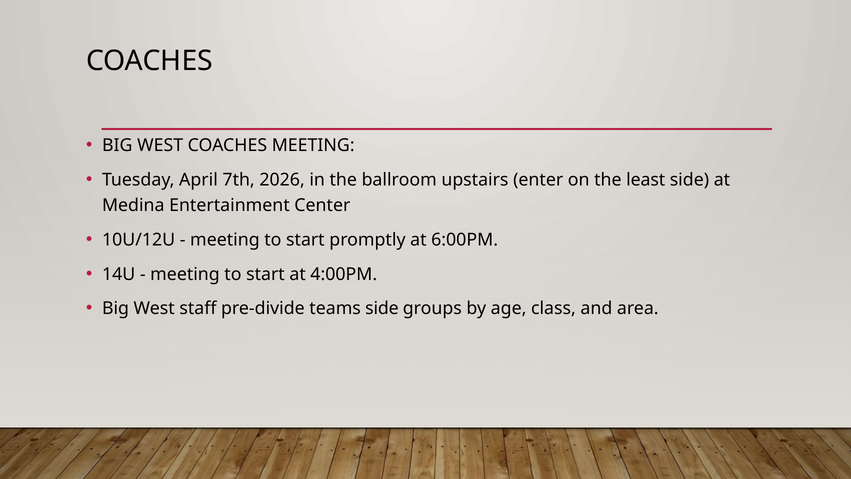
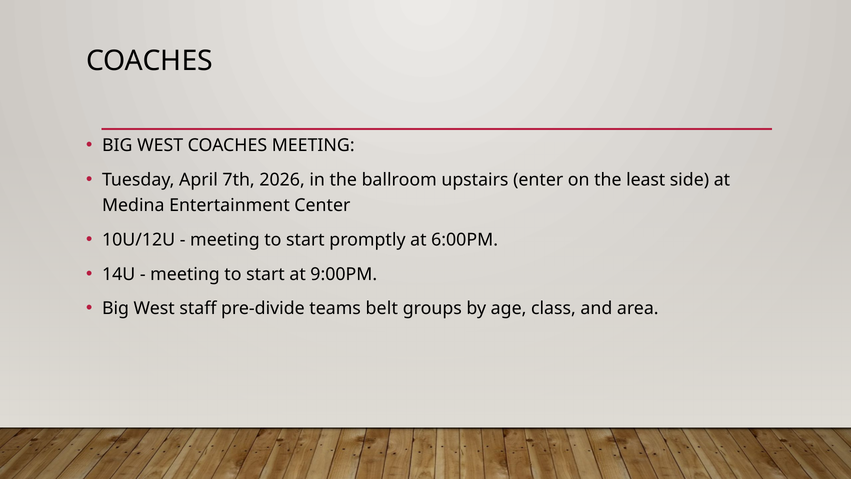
4:00PM: 4:00PM -> 9:00PM
teams side: side -> belt
